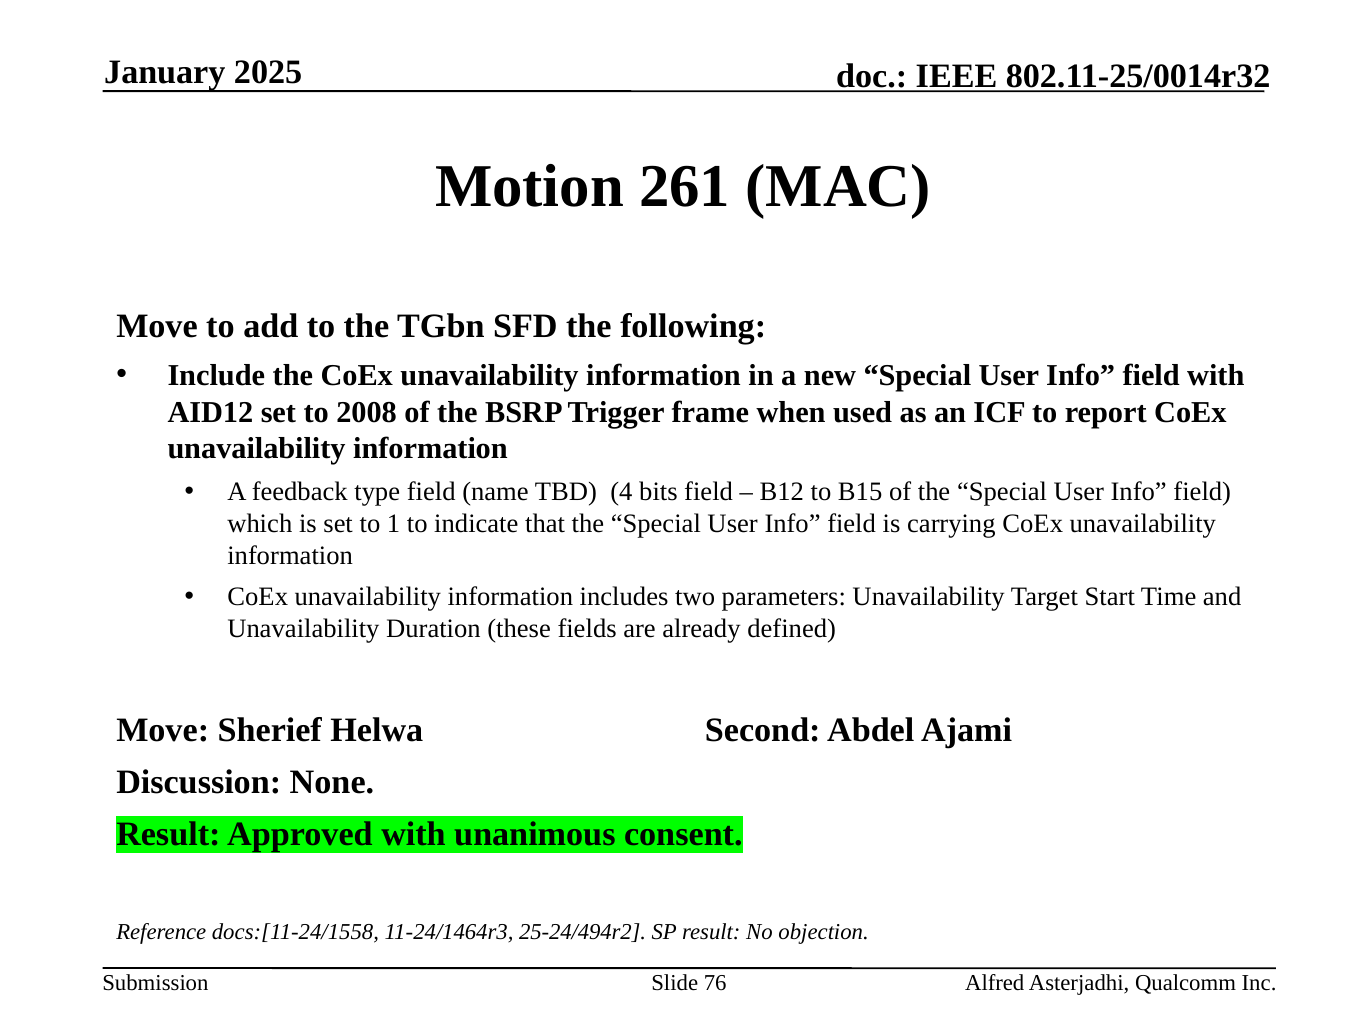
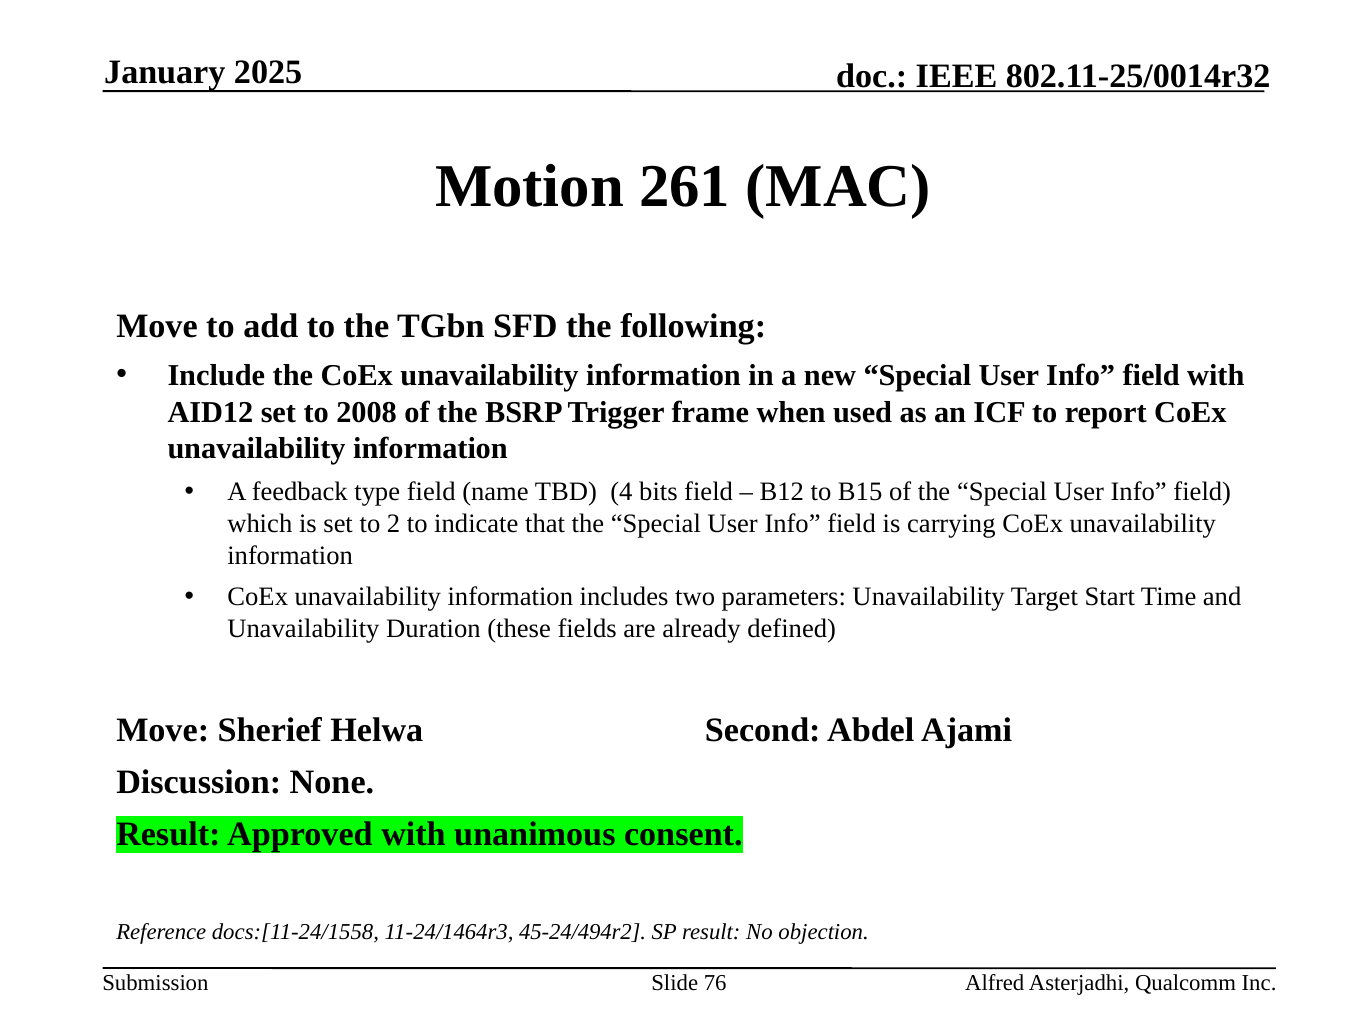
1: 1 -> 2
25-24/494r2: 25-24/494r2 -> 45-24/494r2
